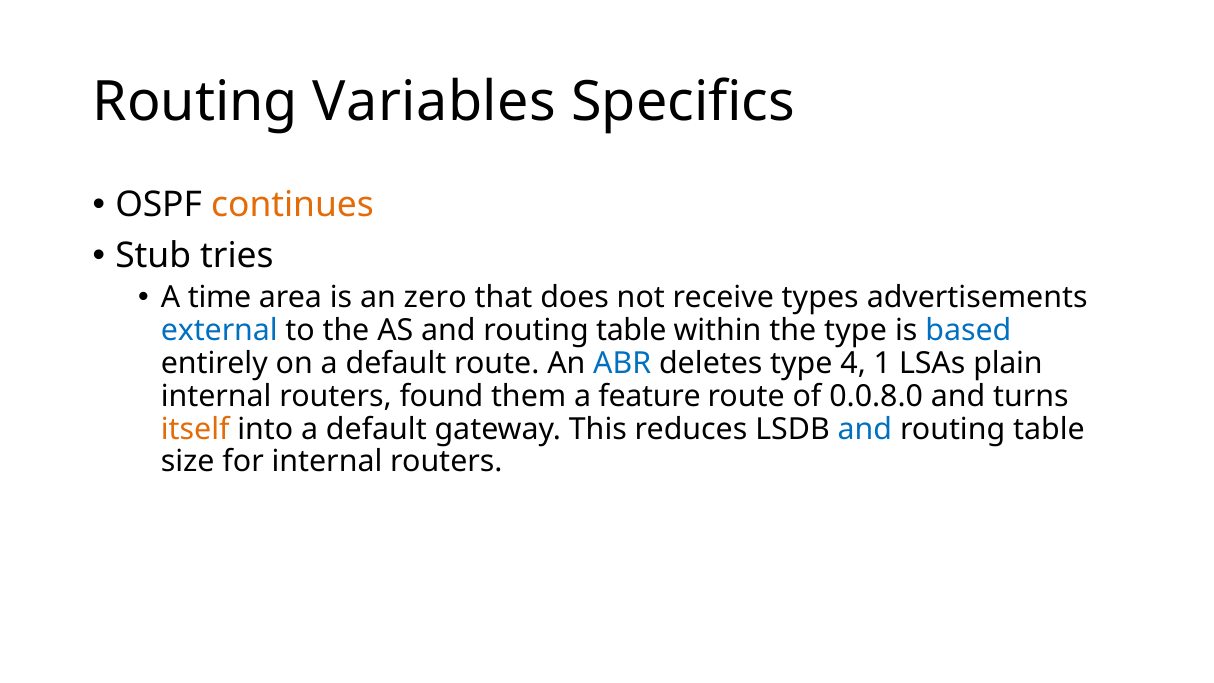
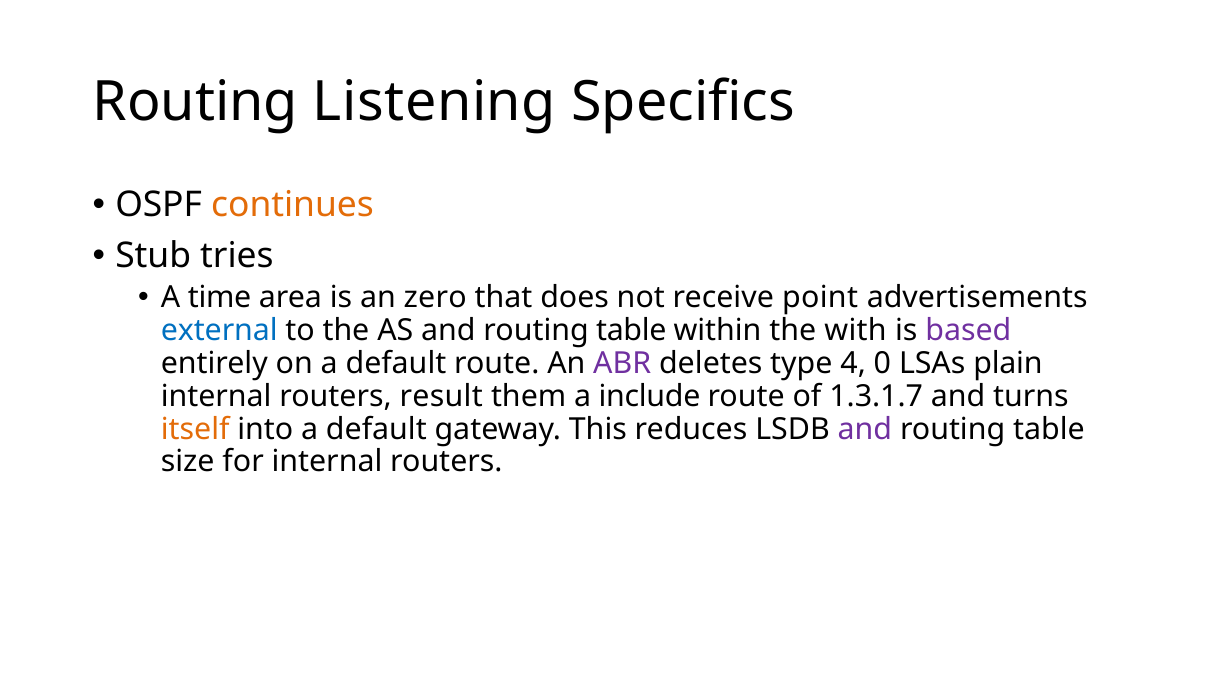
Variables: Variables -> Listening
types: types -> point
the type: type -> with
based colour: blue -> purple
ABR colour: blue -> purple
1: 1 -> 0
found: found -> result
feature: feature -> include
0.0.8.0: 0.0.8.0 -> 1.3.1.7
and at (865, 429) colour: blue -> purple
